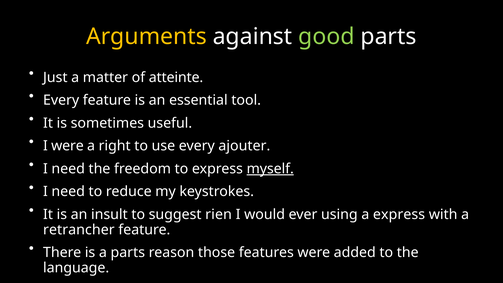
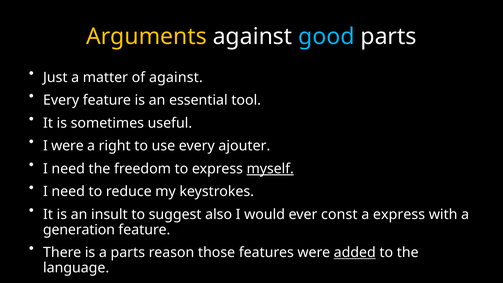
good colour: light green -> light blue
of atteinte: atteinte -> against
rien: rien -> also
using: using -> const
retrancher: retrancher -> generation
added underline: none -> present
